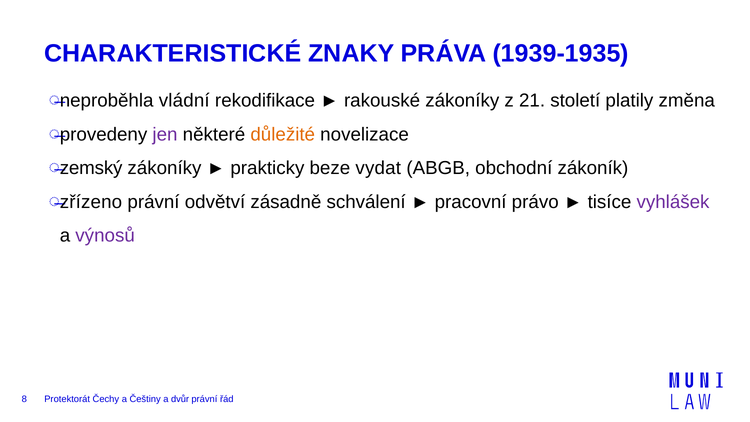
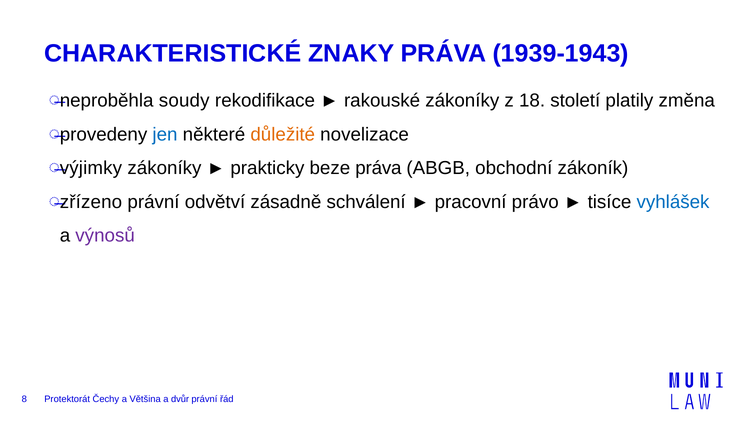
1939-1935: 1939-1935 -> 1939-1943
vládní: vládní -> soudy
21: 21 -> 18
jen colour: purple -> blue
zemský: zemský -> výjimky
beze vydat: vydat -> práva
vyhlášek colour: purple -> blue
Češtiny: Češtiny -> Většina
